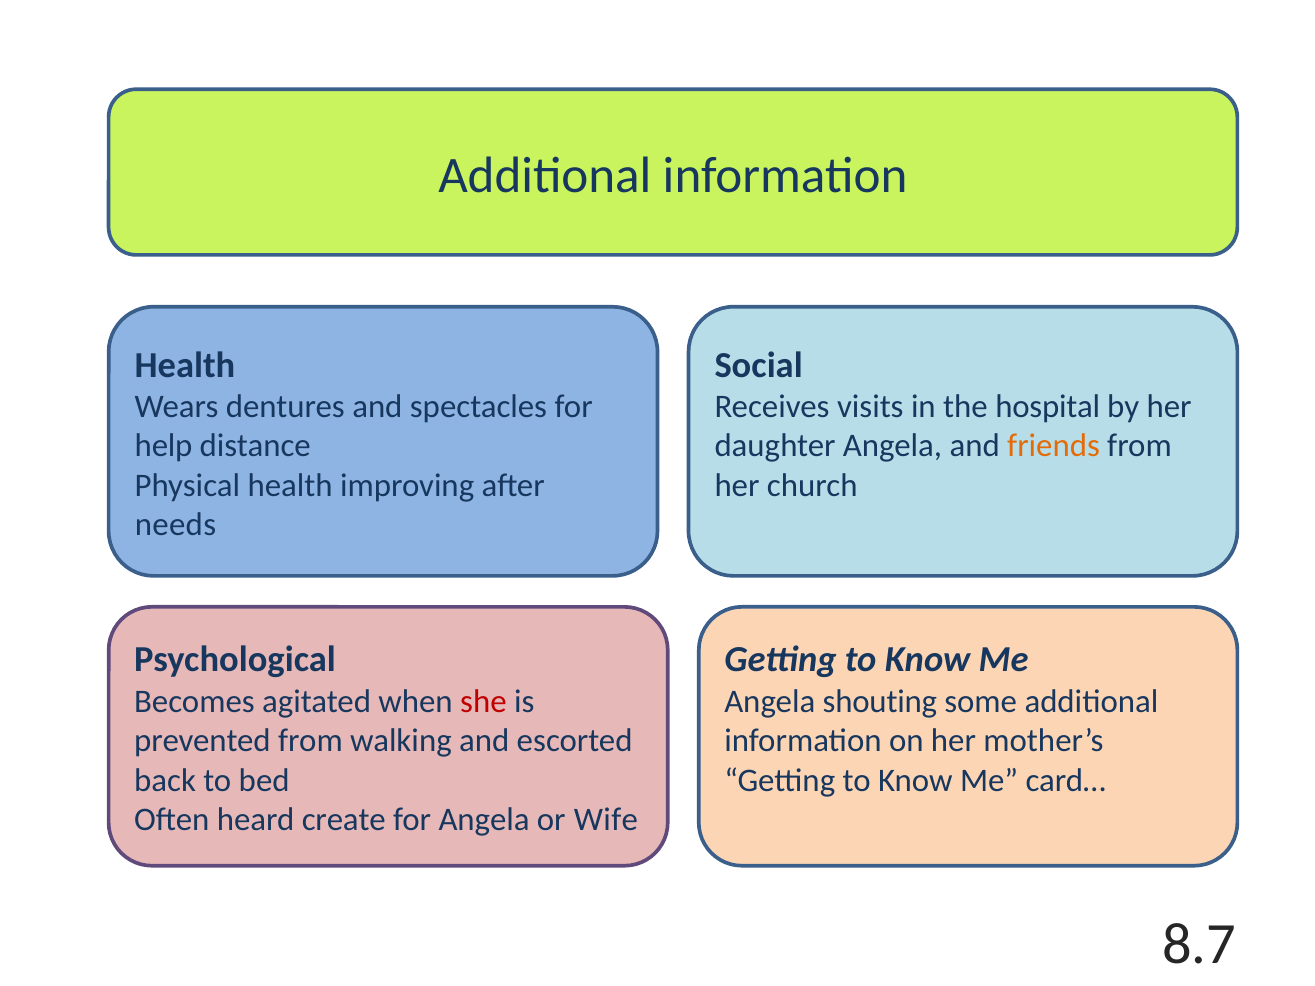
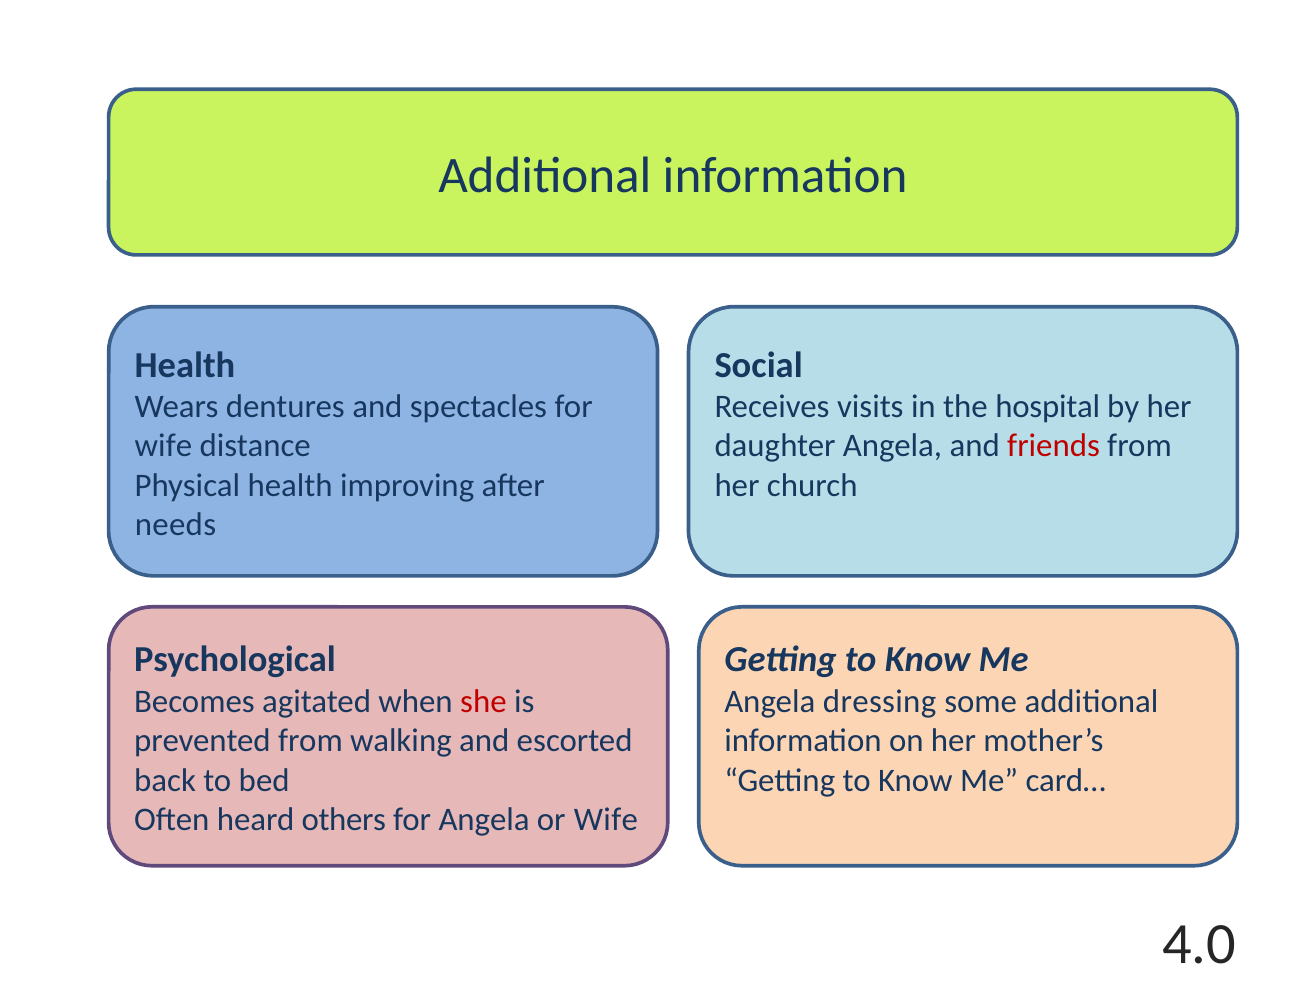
help at (164, 446): help -> wife
friends colour: orange -> red
shouting: shouting -> dressing
create: create -> others
8.7: 8.7 -> 4.0
